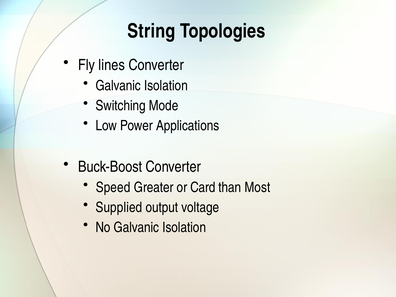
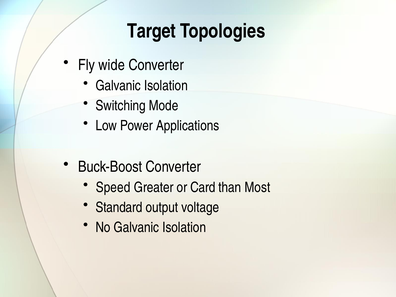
String: String -> Target
lines: lines -> wide
Supplied: Supplied -> Standard
